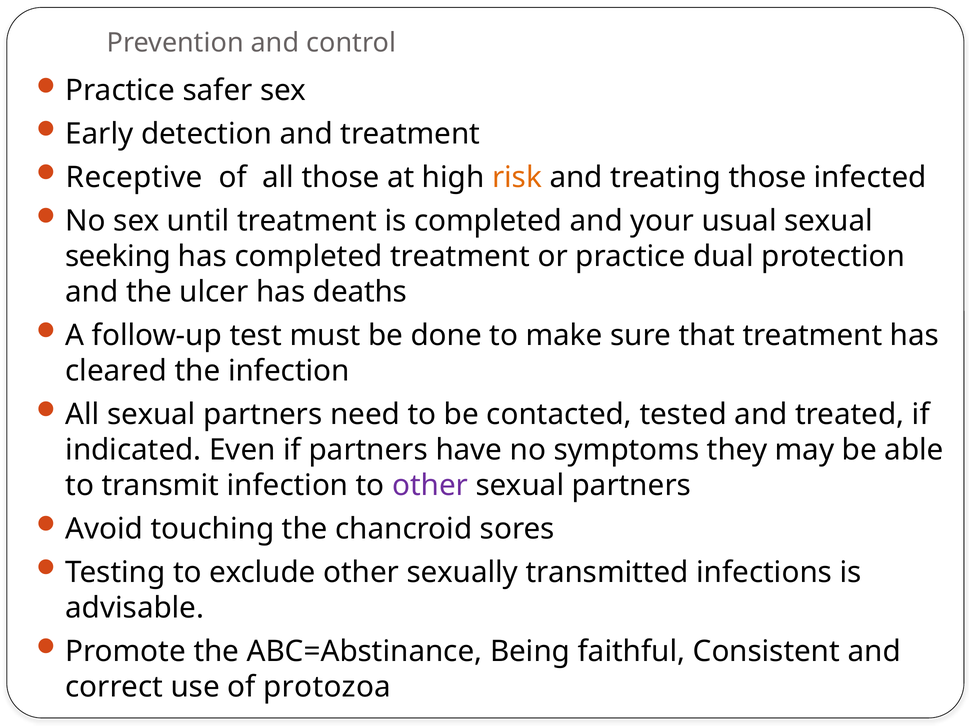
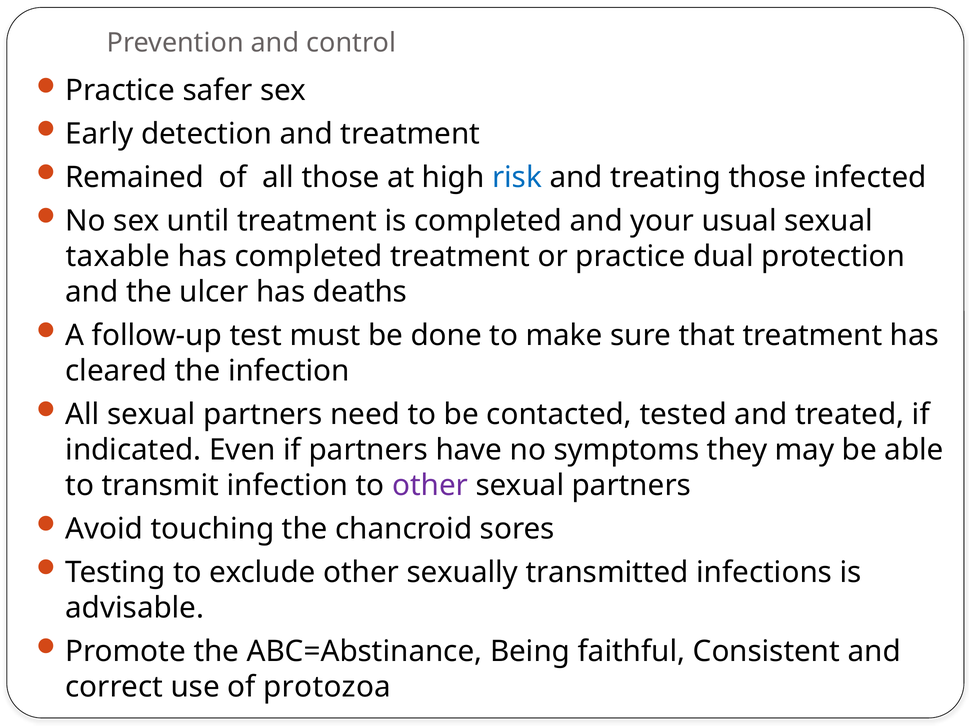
Receptive: Receptive -> Remained
risk colour: orange -> blue
seeking: seeking -> taxable
